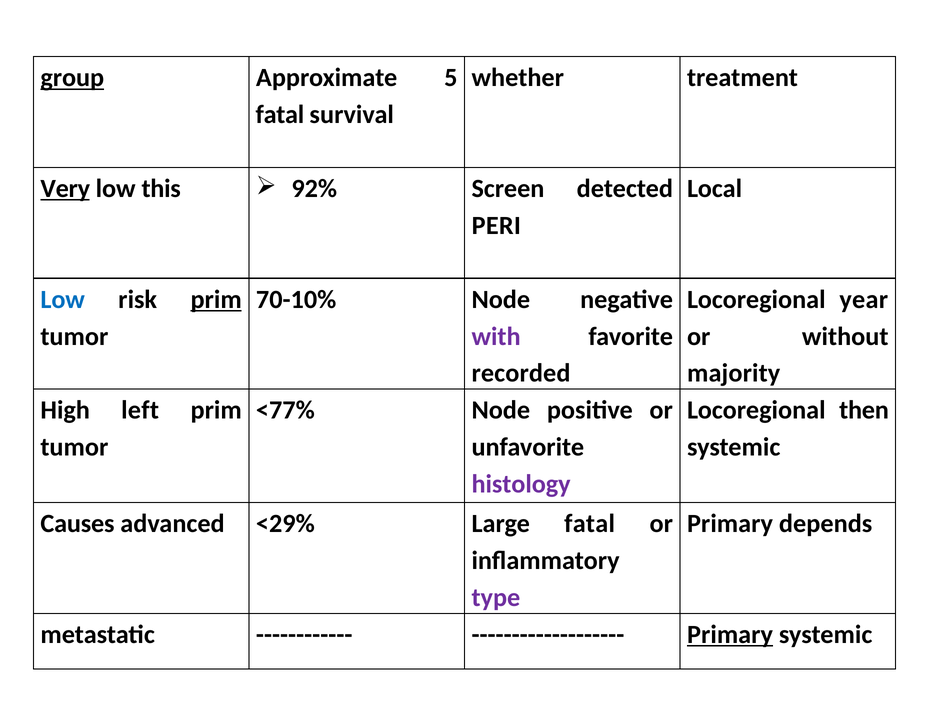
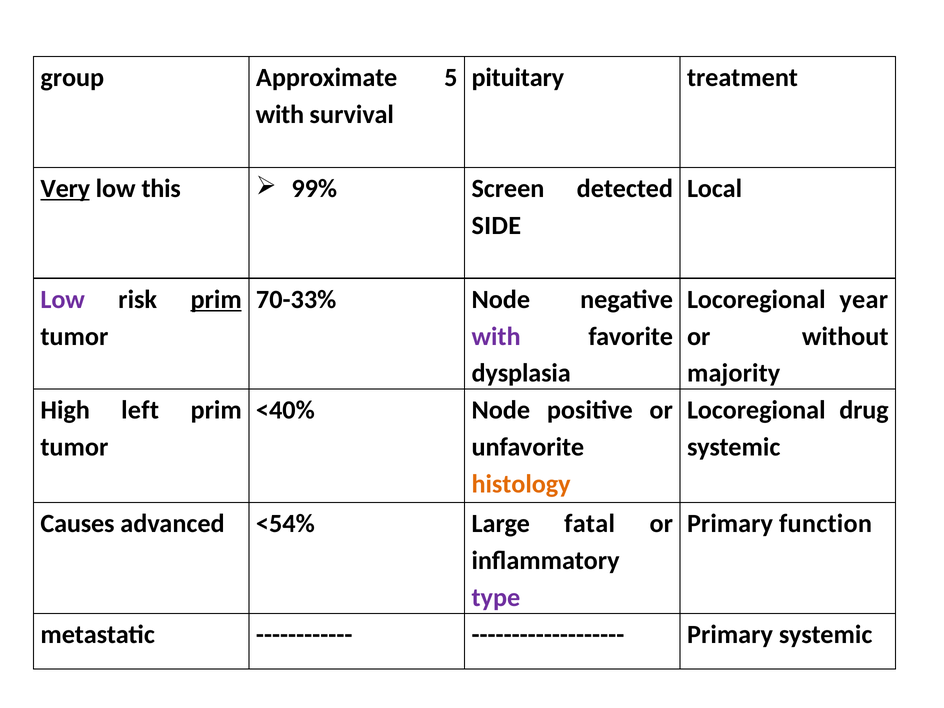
group underline: present -> none
whether: whether -> pituitary
fatal at (280, 115): fatal -> with
92%: 92% -> 99%
PERI: PERI -> SIDE
Low at (63, 299) colour: blue -> purple
70-10%: 70-10% -> 70-33%
recorded: recorded -> dysplasia
<77%: <77% -> <40%
then: then -> drug
histology colour: purple -> orange
<29%: <29% -> <54%
depends: depends -> function
Primary at (730, 635) underline: present -> none
